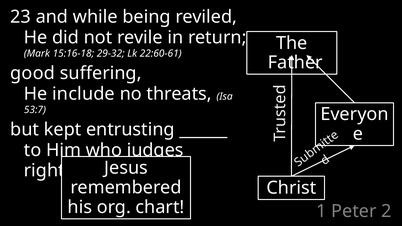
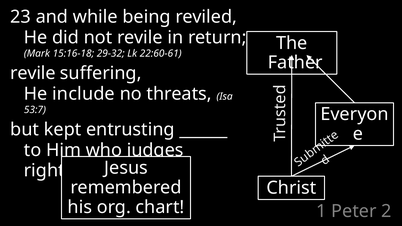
good at (33, 73): good -> revile
